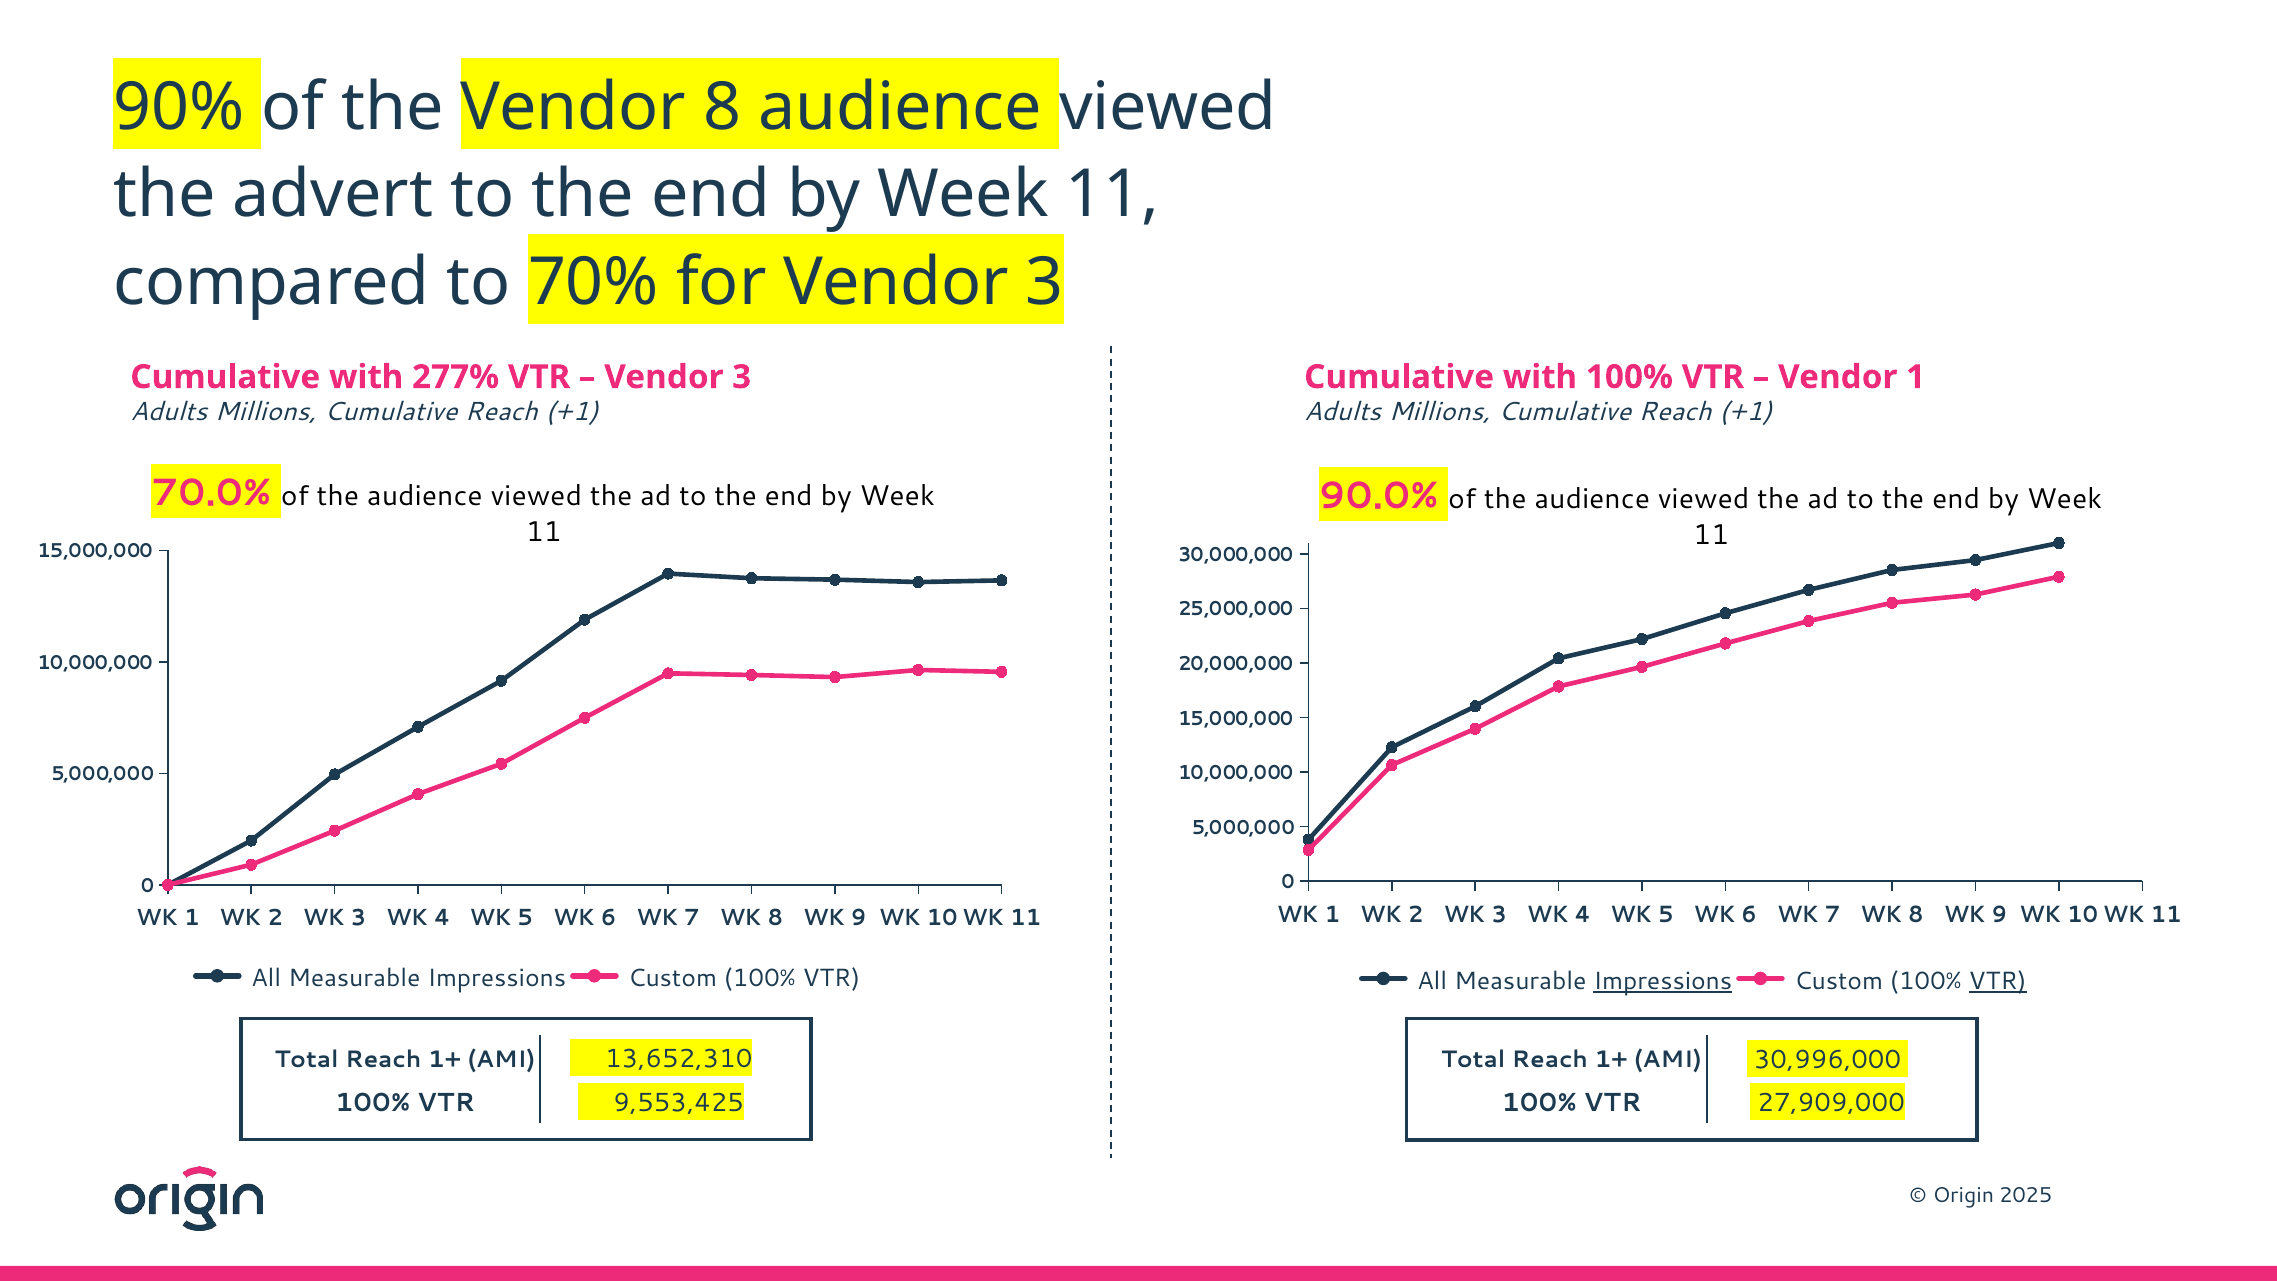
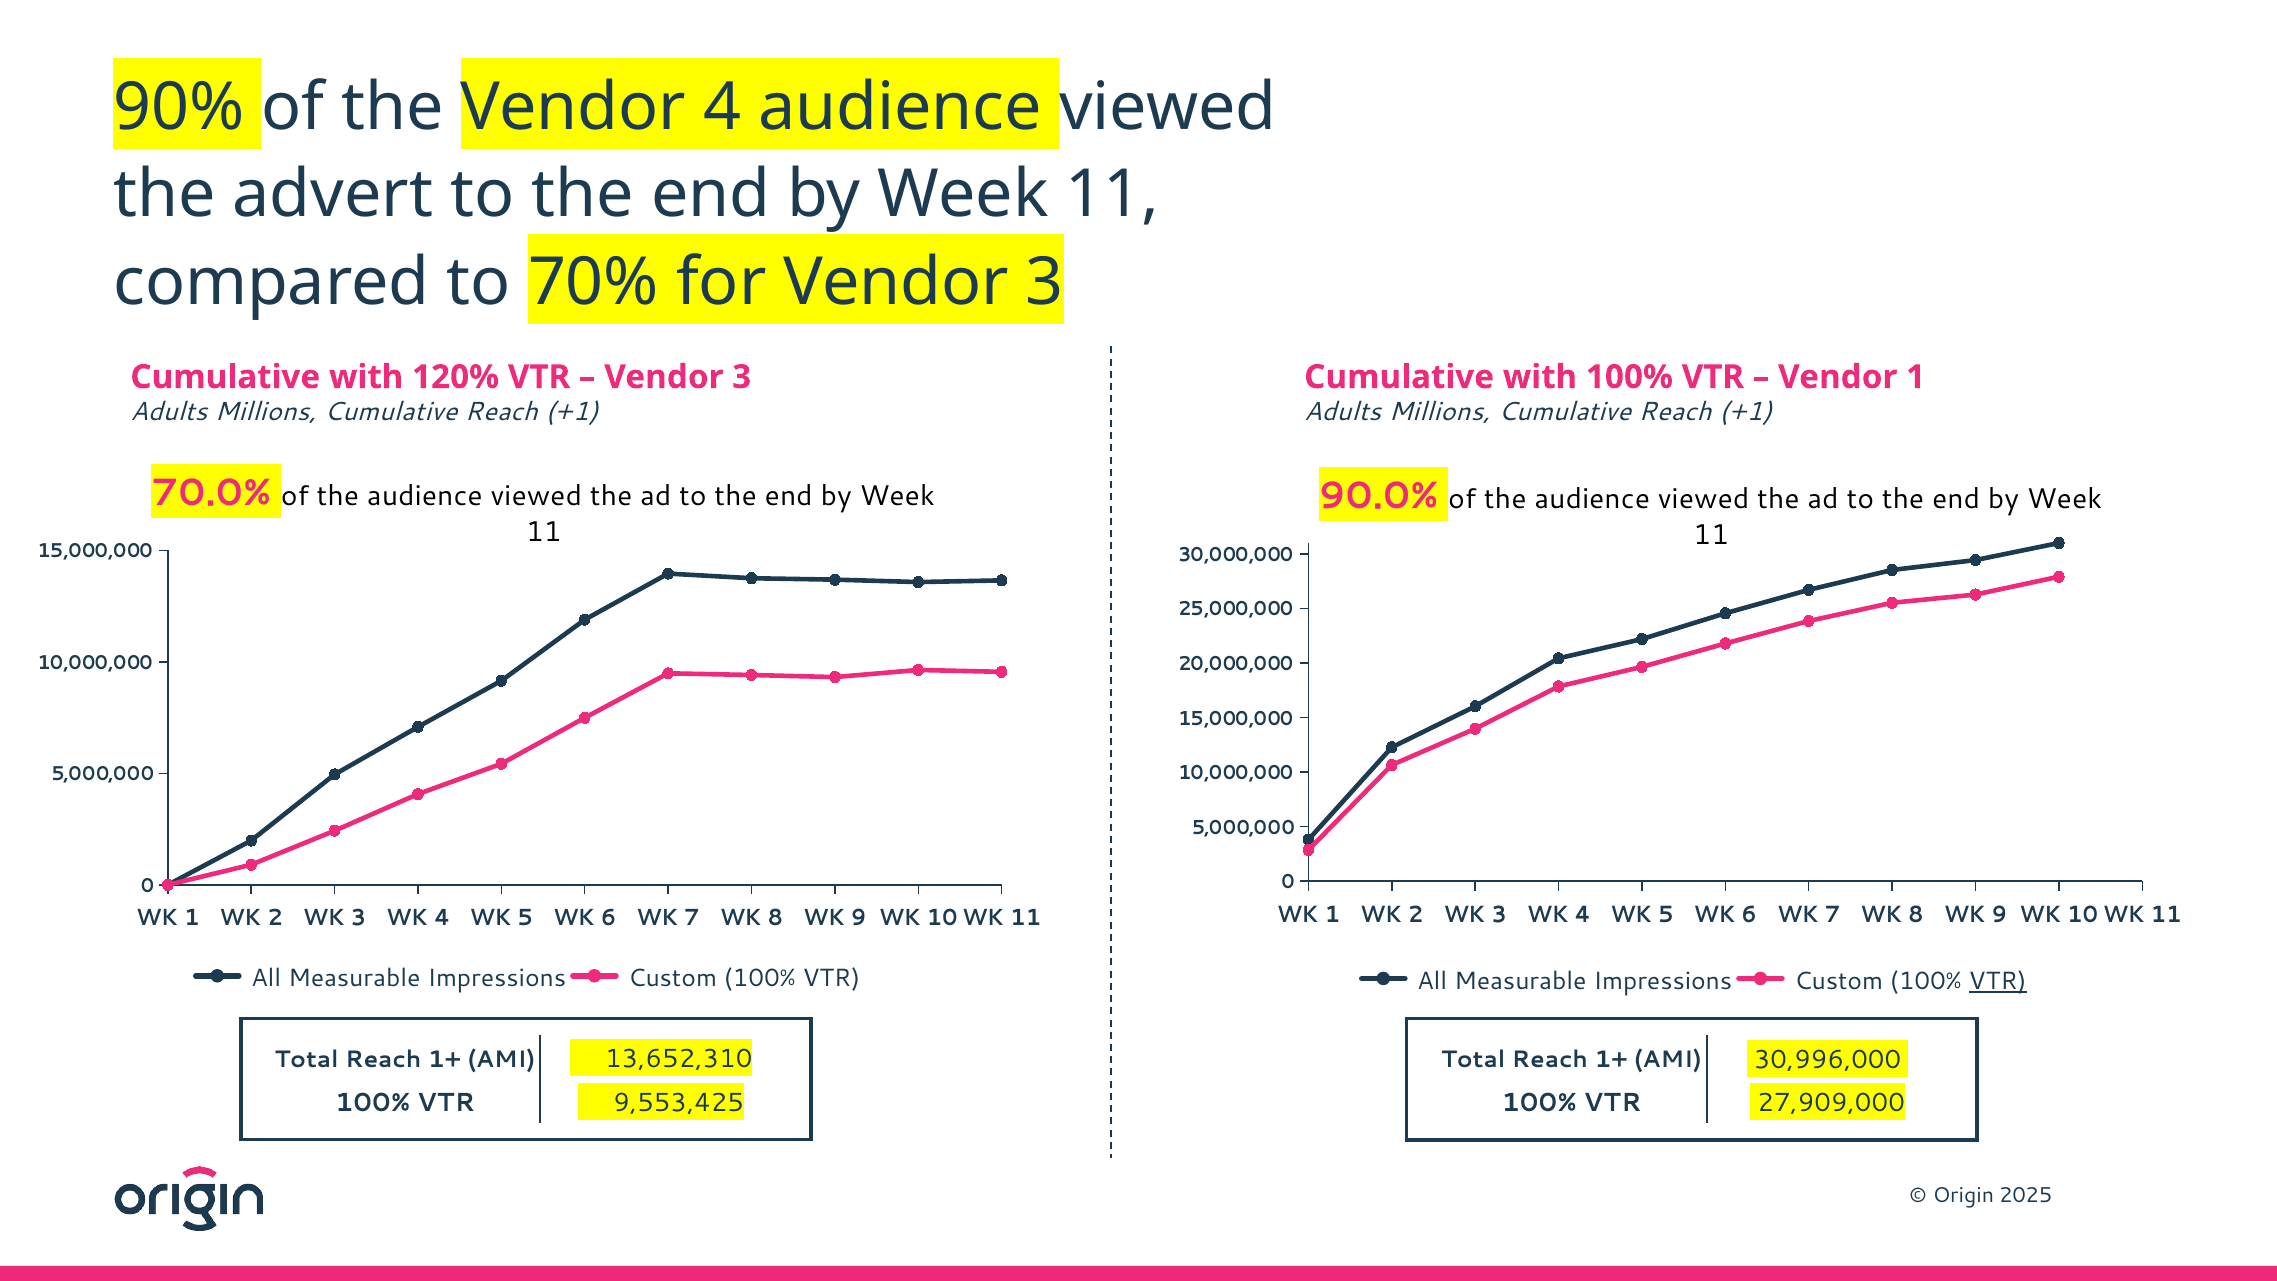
Vendor 8: 8 -> 4
277%: 277% -> 120%
Impressions at (1663, 981) underline: present -> none
